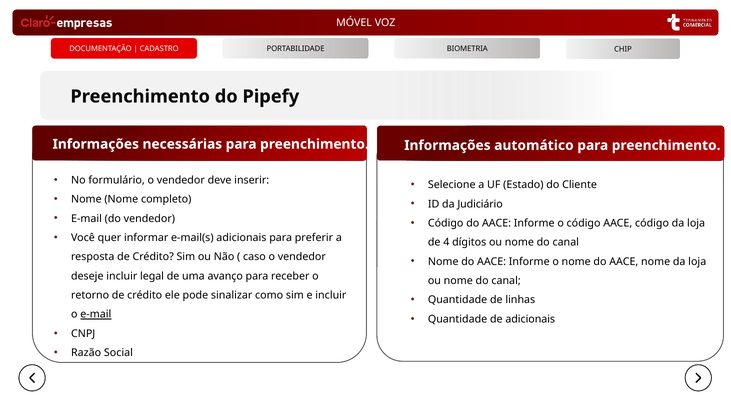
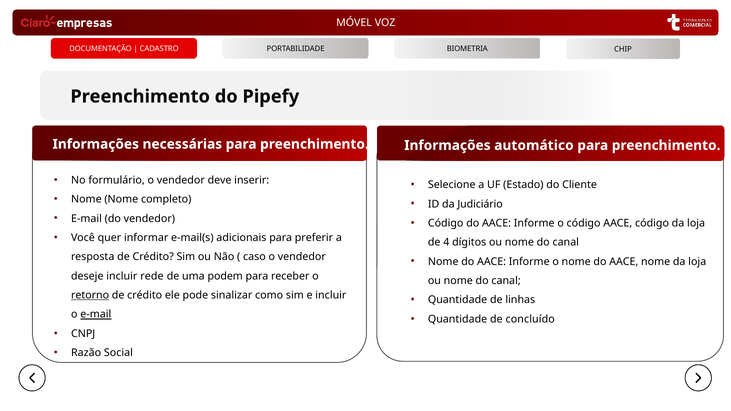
legal: legal -> rede
avanço: avanço -> podem
retorno underline: none -> present
de adicionais: adicionais -> concluído
